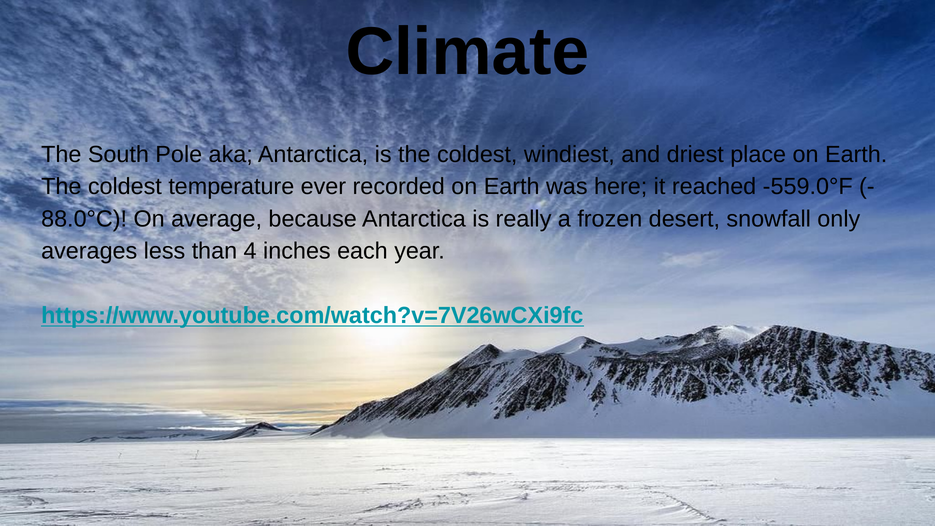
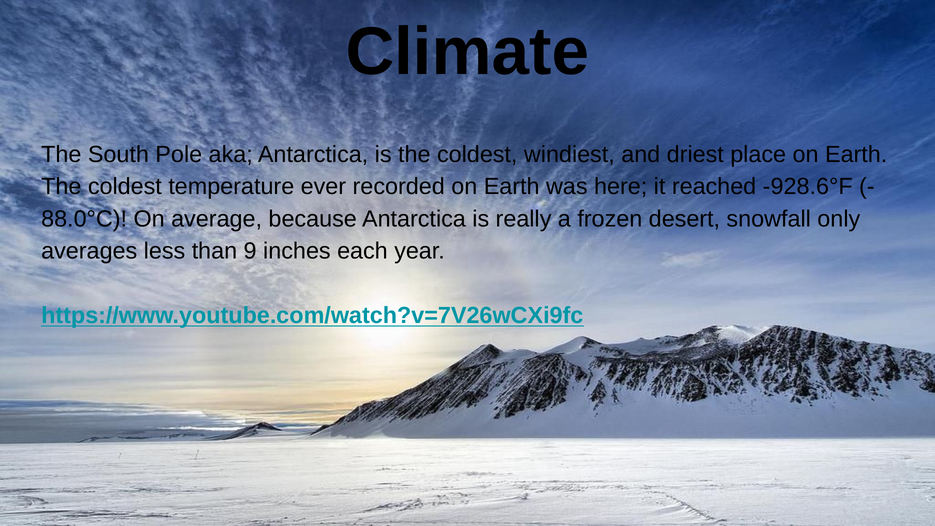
-559.0°F: -559.0°F -> -928.6°F
4: 4 -> 9
